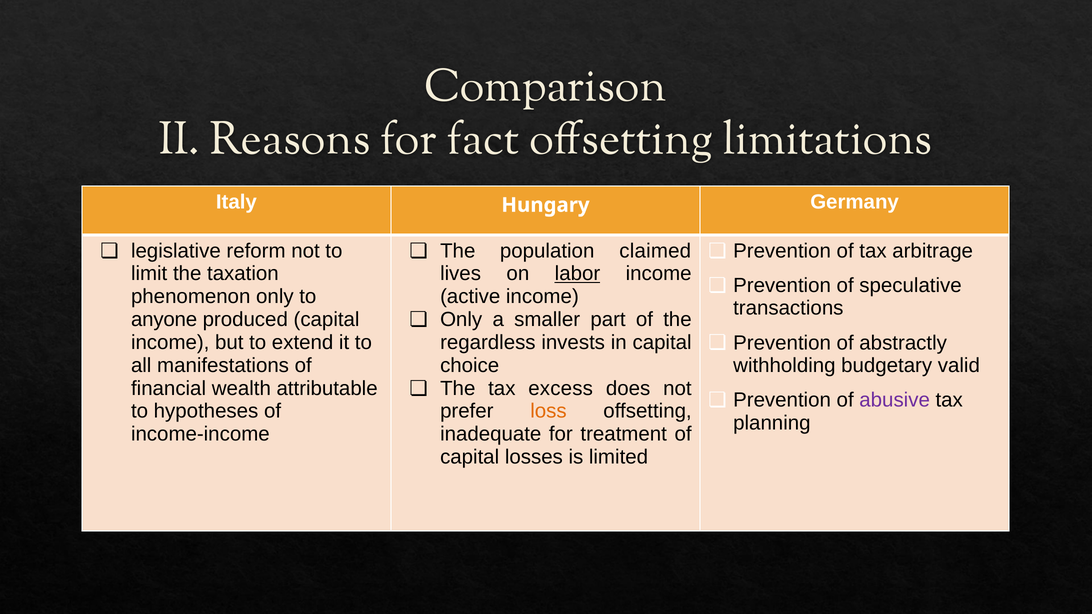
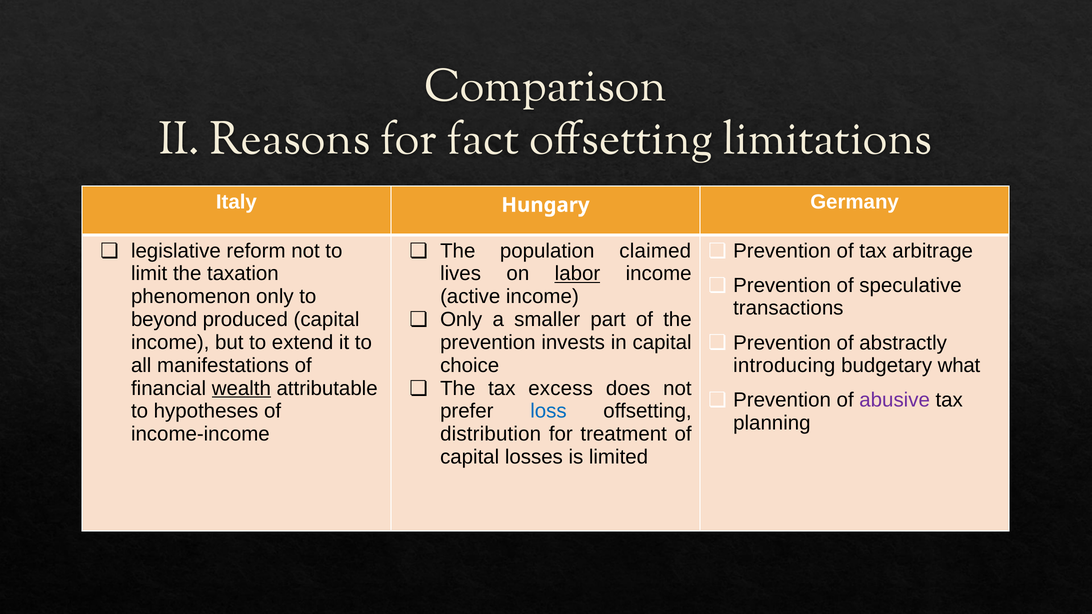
anyone: anyone -> beyond
regardless at (488, 343): regardless -> prevention
withholding: withholding -> introducing
valid: valid -> what
wealth underline: none -> present
loss colour: orange -> blue
inadequate: inadequate -> distribution
